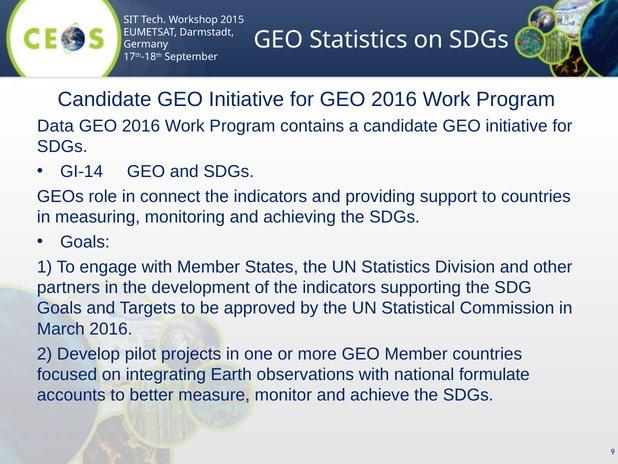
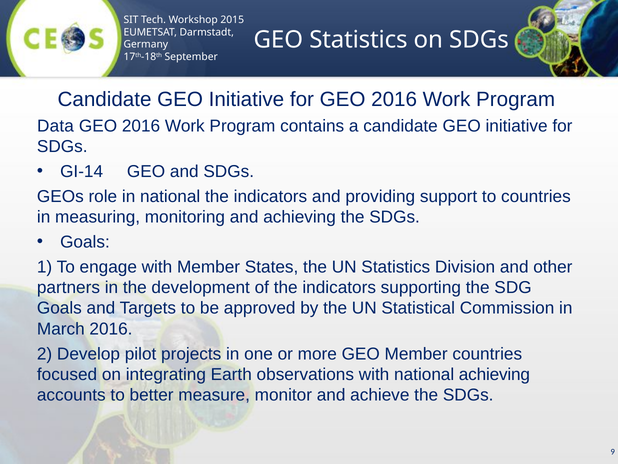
in connect: connect -> national
national formulate: formulate -> achieving
